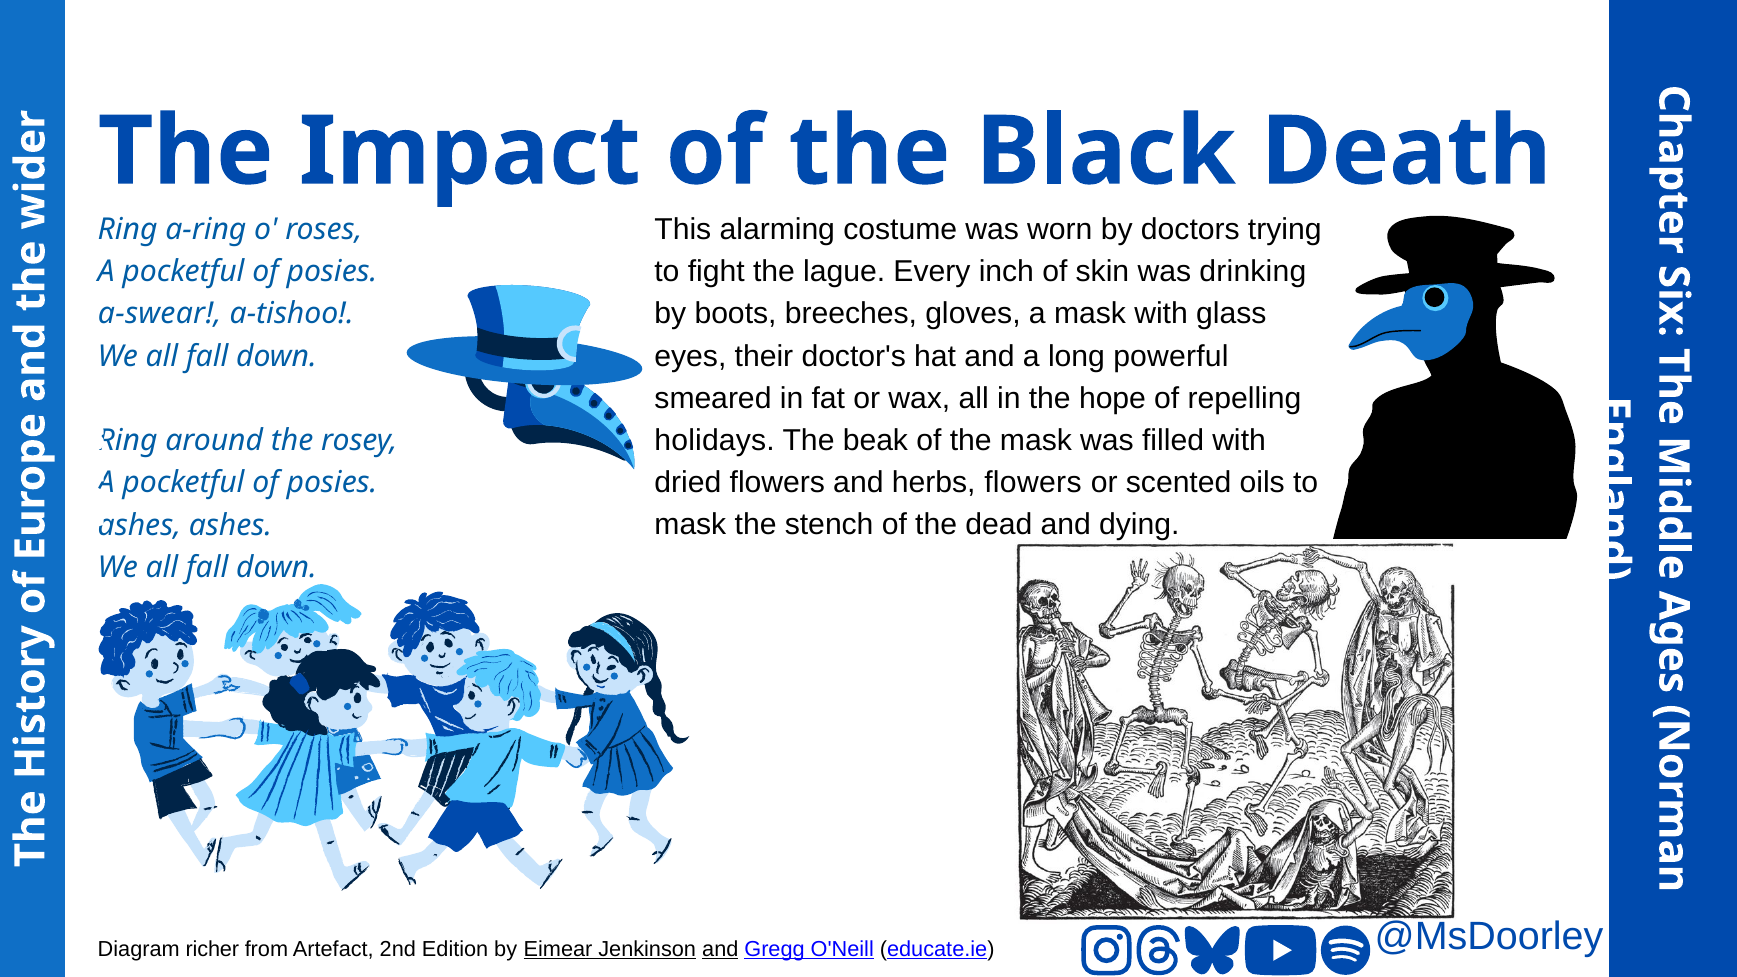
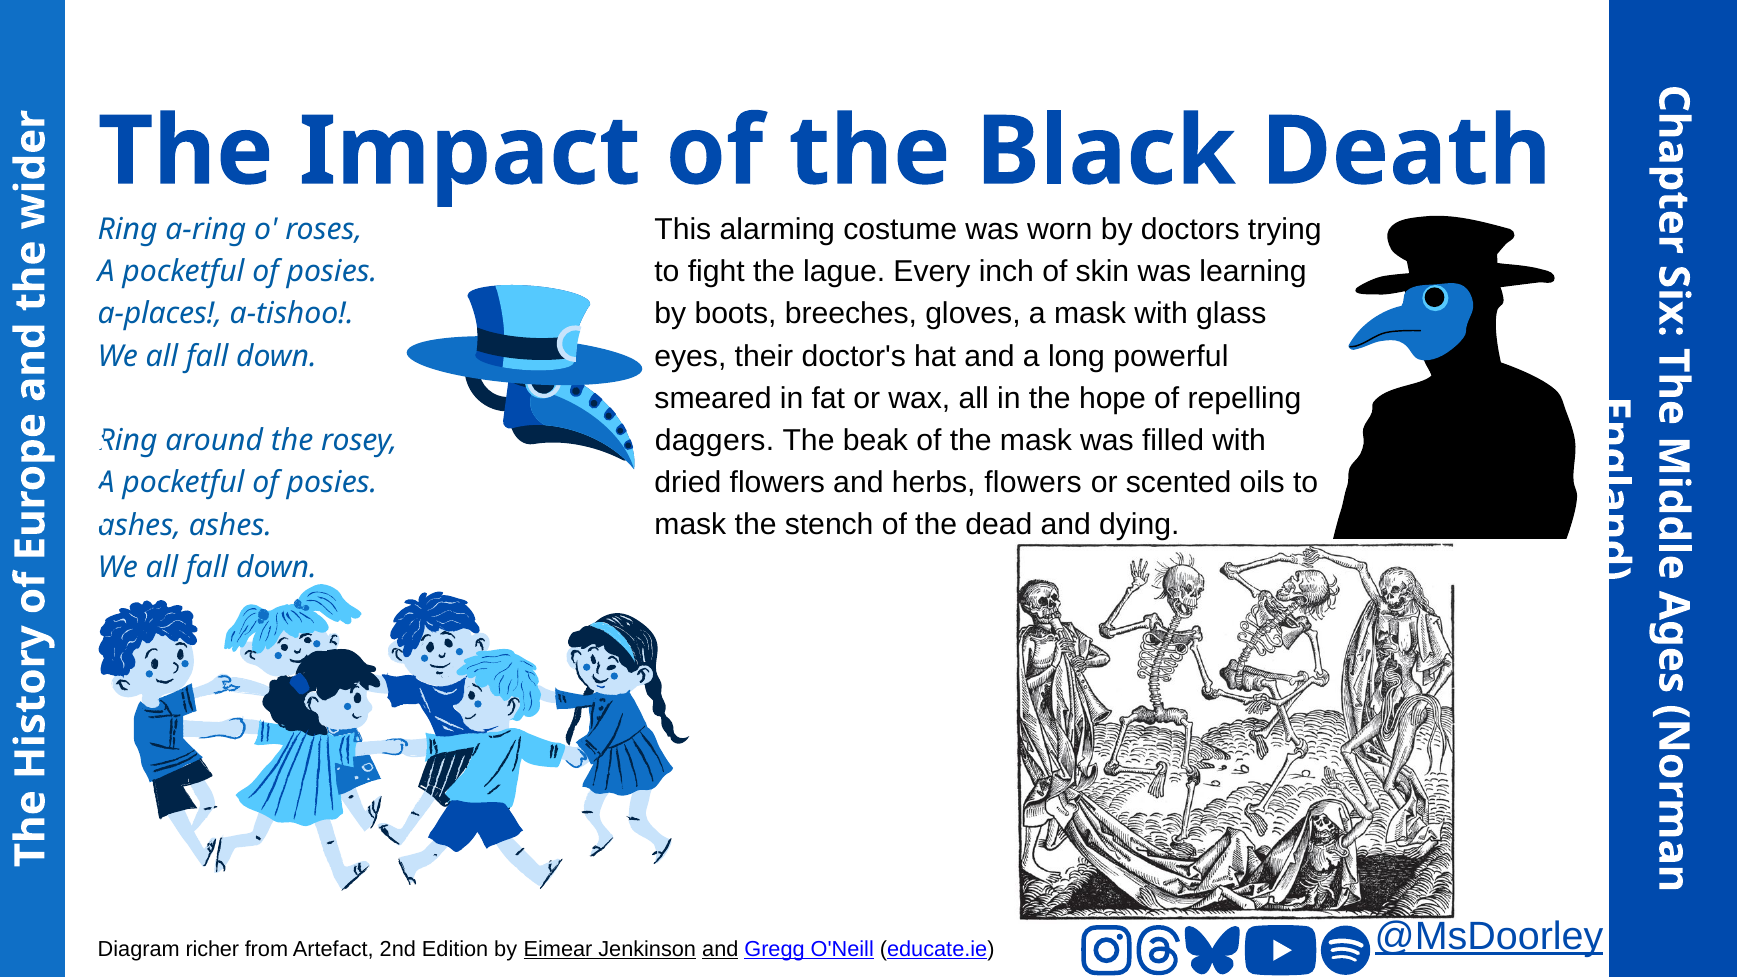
drinking: drinking -> learning
a-swear: a-swear -> a-places
holidays: holidays -> daggers
@MsDoorley underline: none -> present
